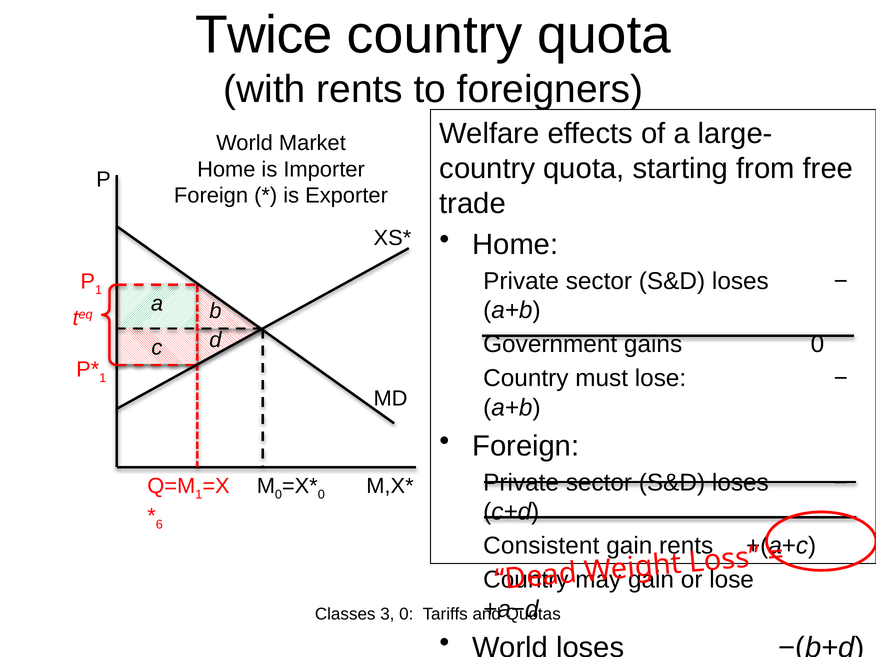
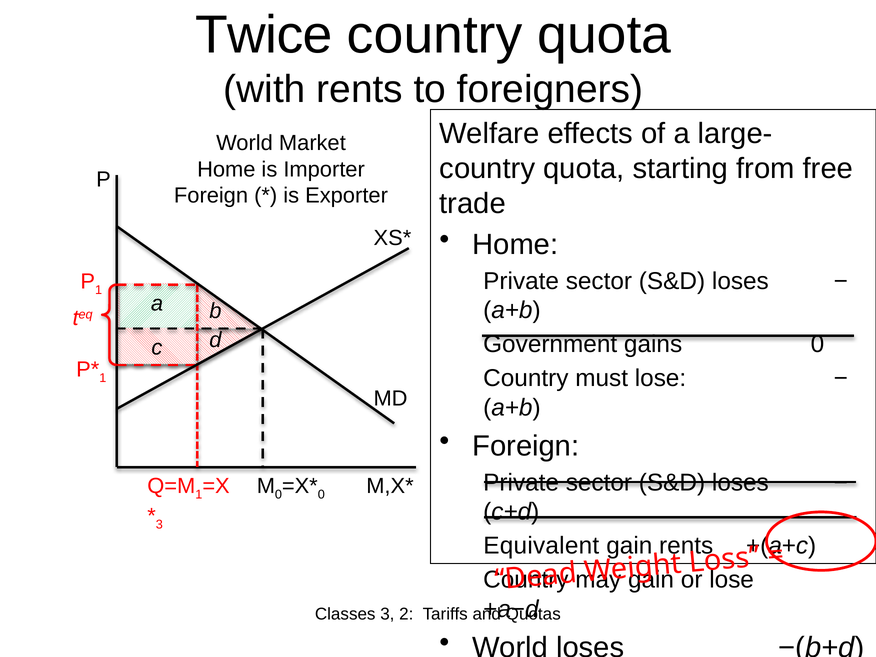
6 at (159, 525): 6 -> 3
Consistent: Consistent -> Equivalent
3 0: 0 -> 2
